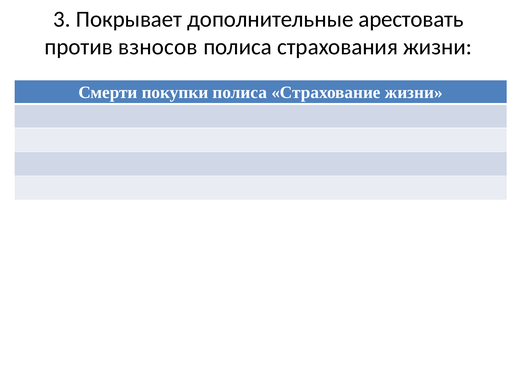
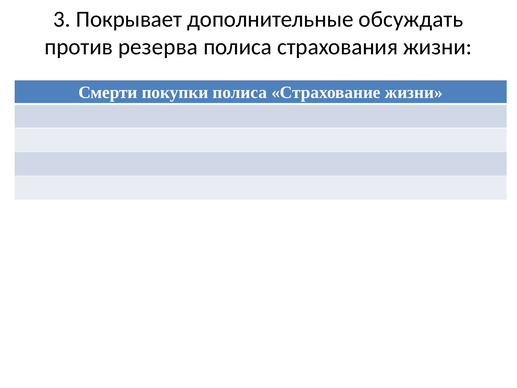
арестовать: арестовать -> обсуждать
взносов: взносов -> резерва
